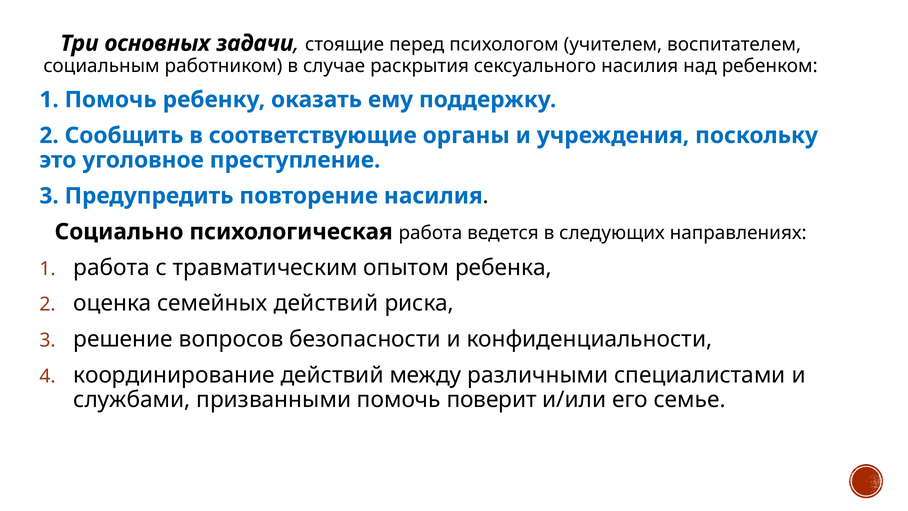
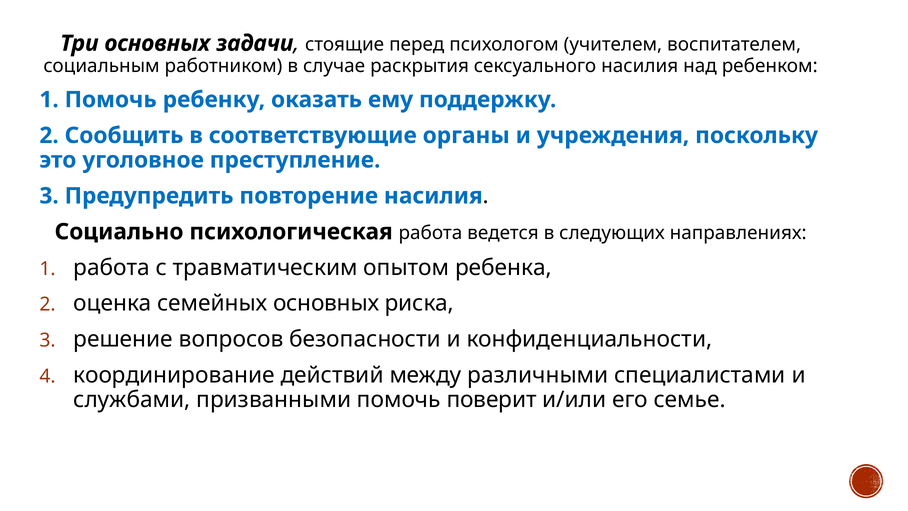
семейных действий: действий -> основных
